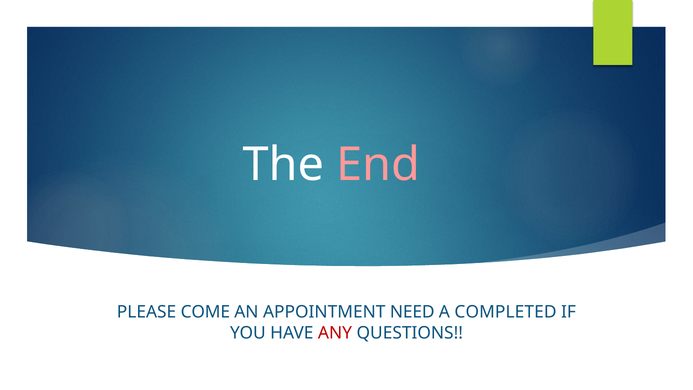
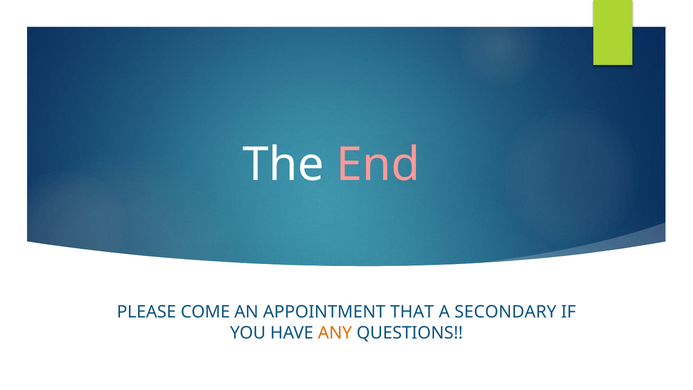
NEED: NEED -> THAT
COMPLETED: COMPLETED -> SECONDARY
ANY colour: red -> orange
